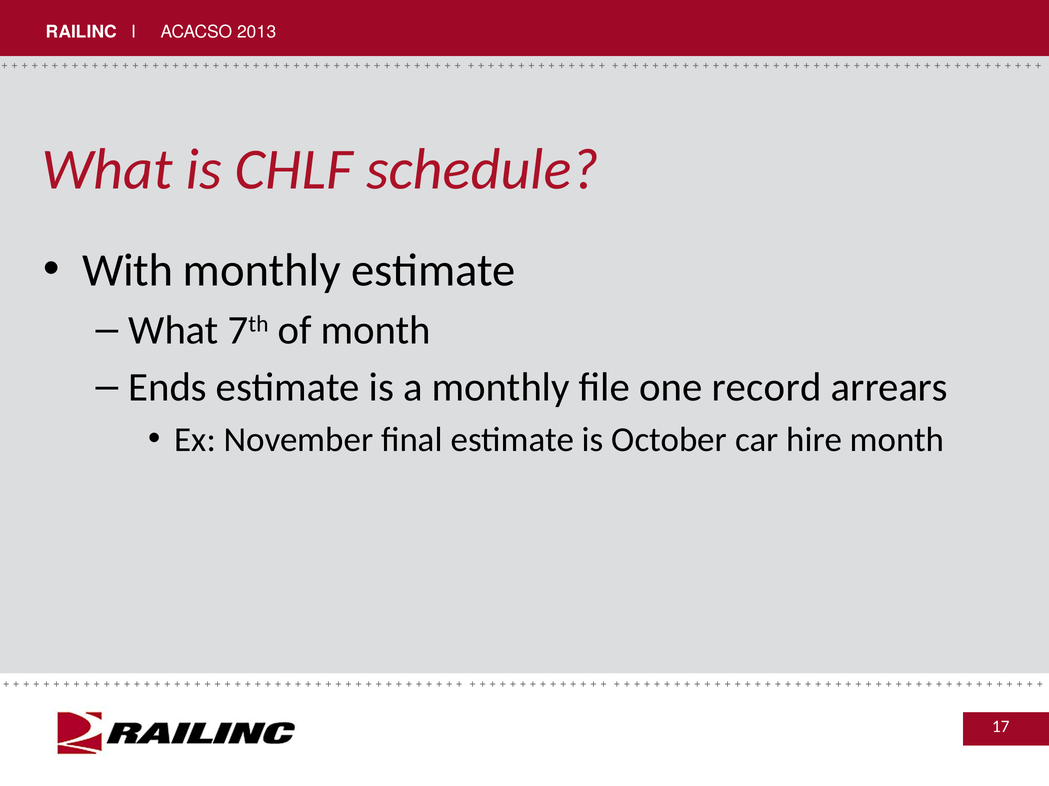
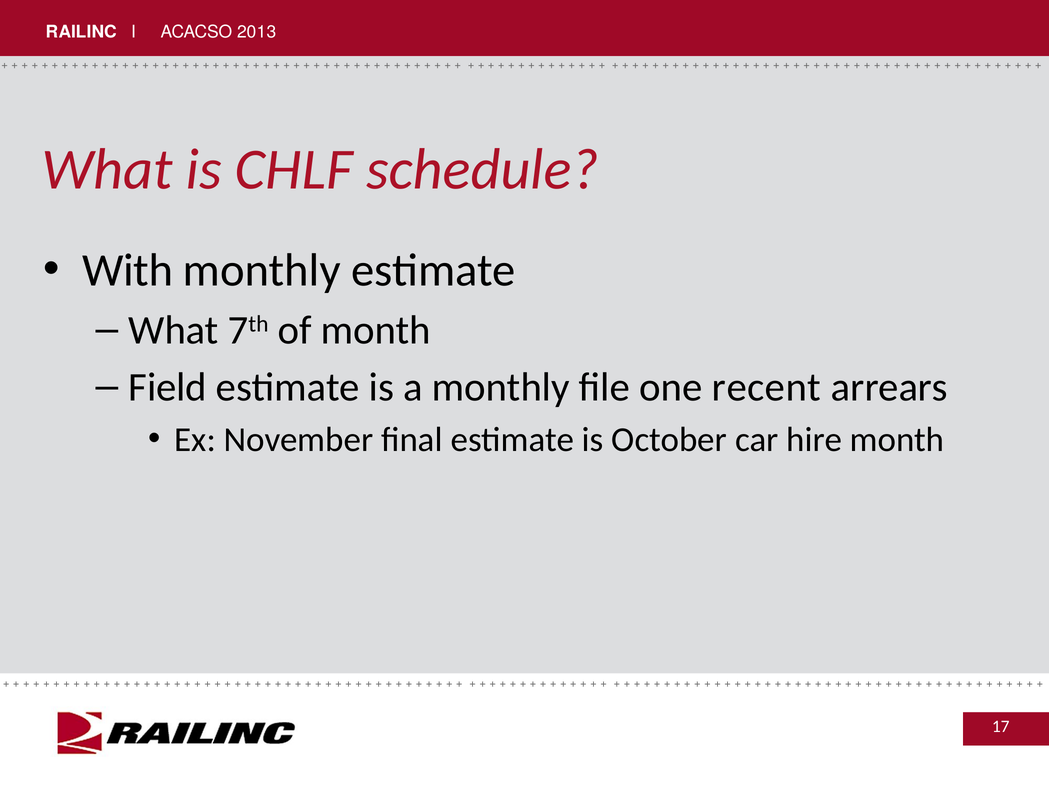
Ends: Ends -> Field
record: record -> recent
